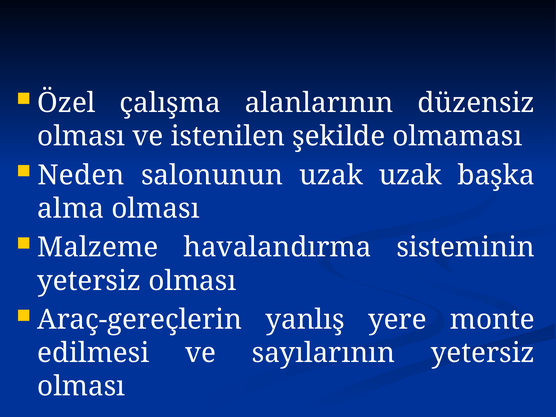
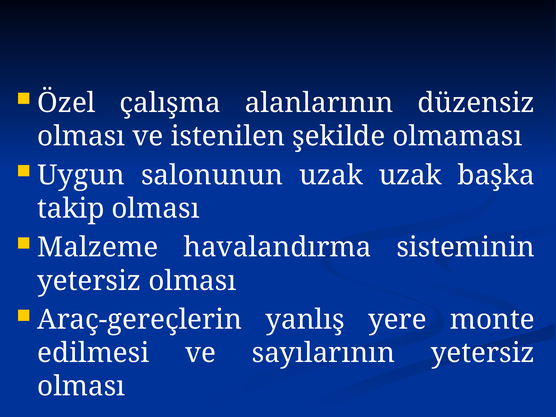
Neden: Neden -> Uygun
alma: alma -> takip
